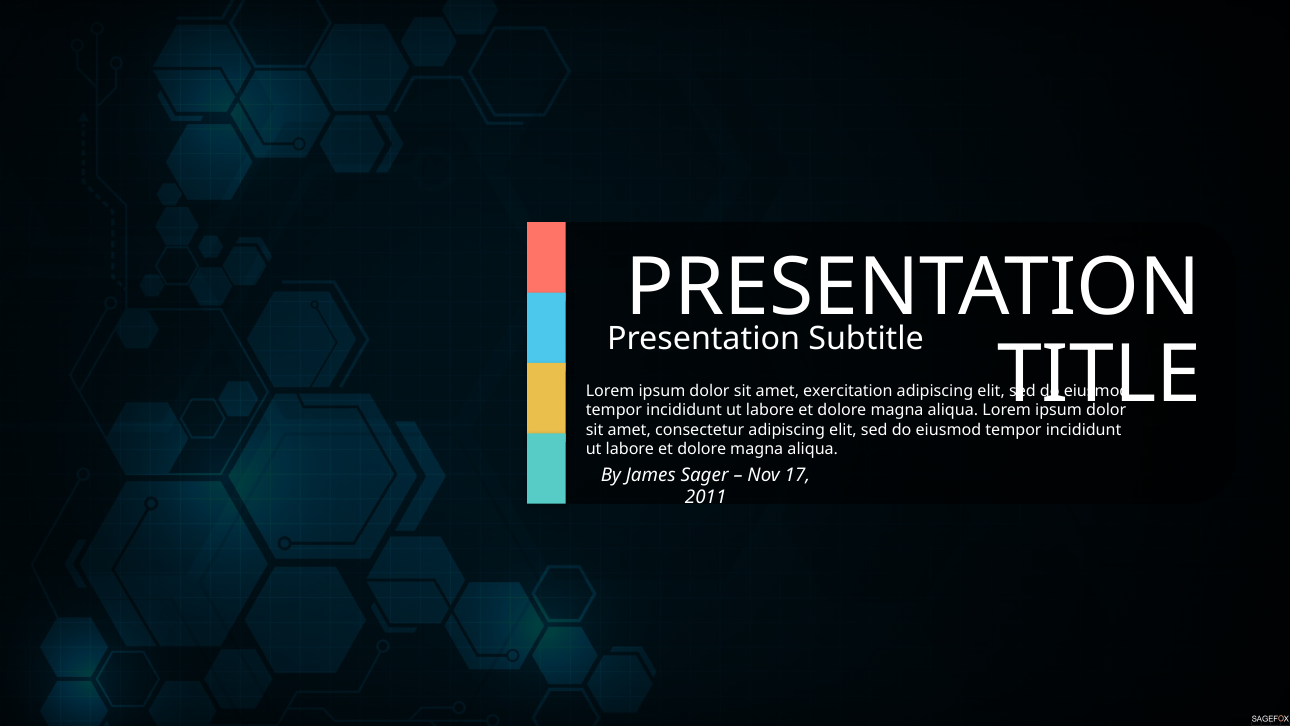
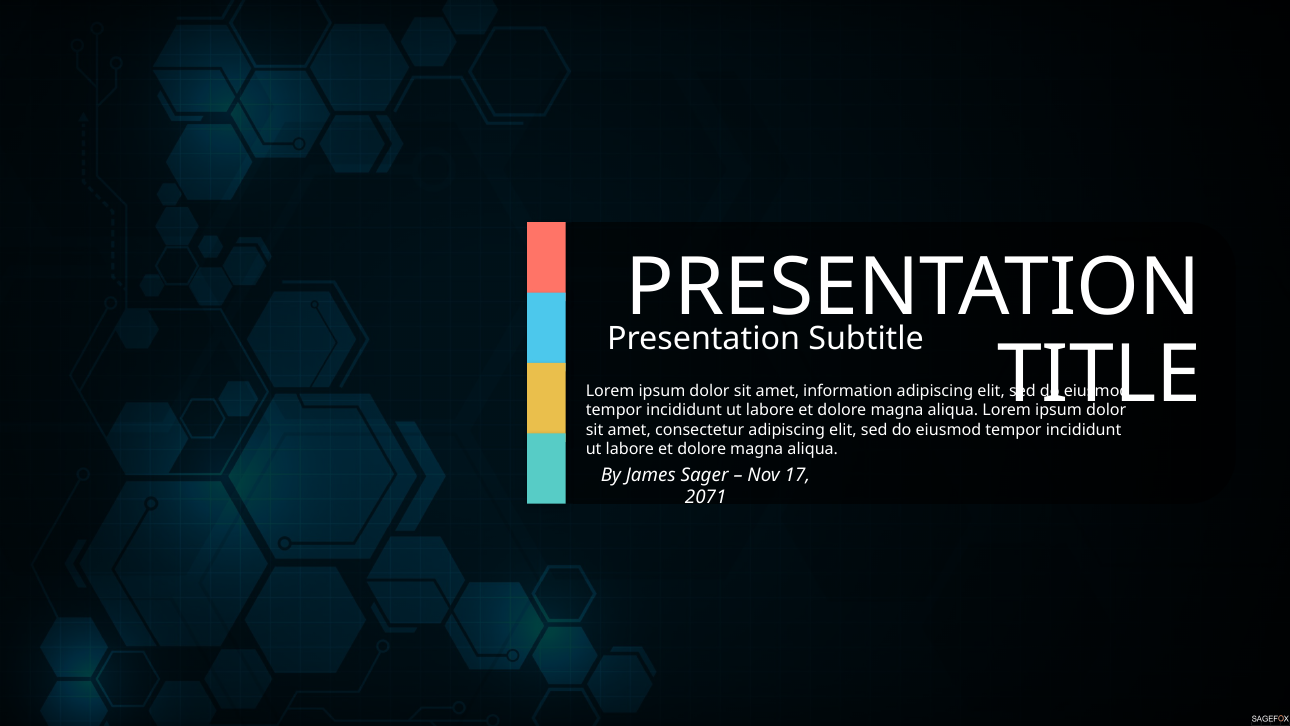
exercitation: exercitation -> information
2011: 2011 -> 2071
